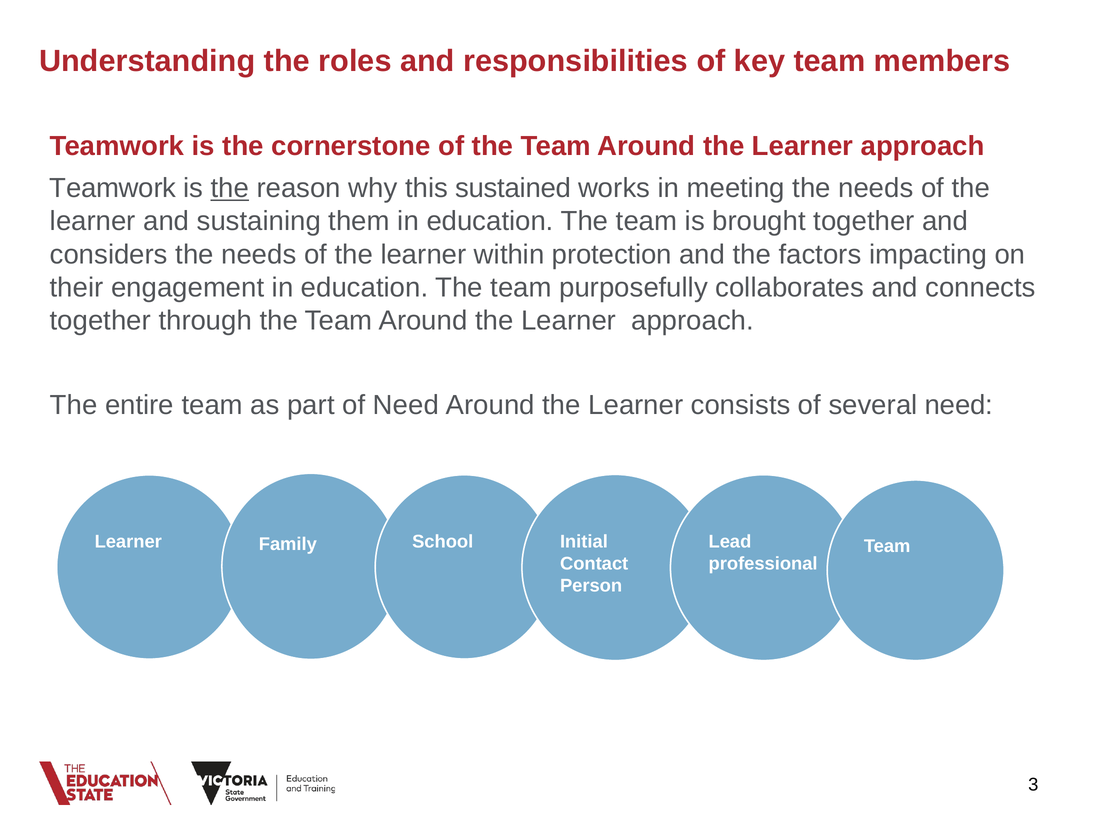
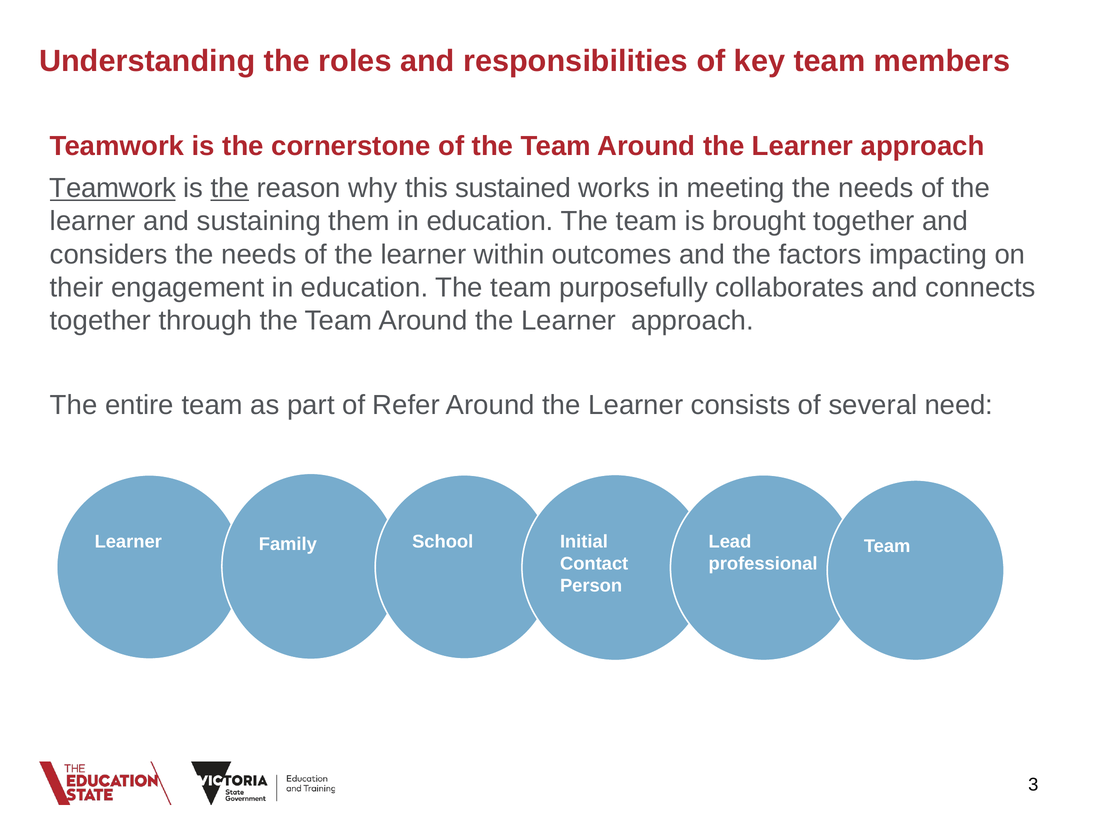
Teamwork at (113, 188) underline: none -> present
protection: protection -> outcomes
of Need: Need -> Refer
